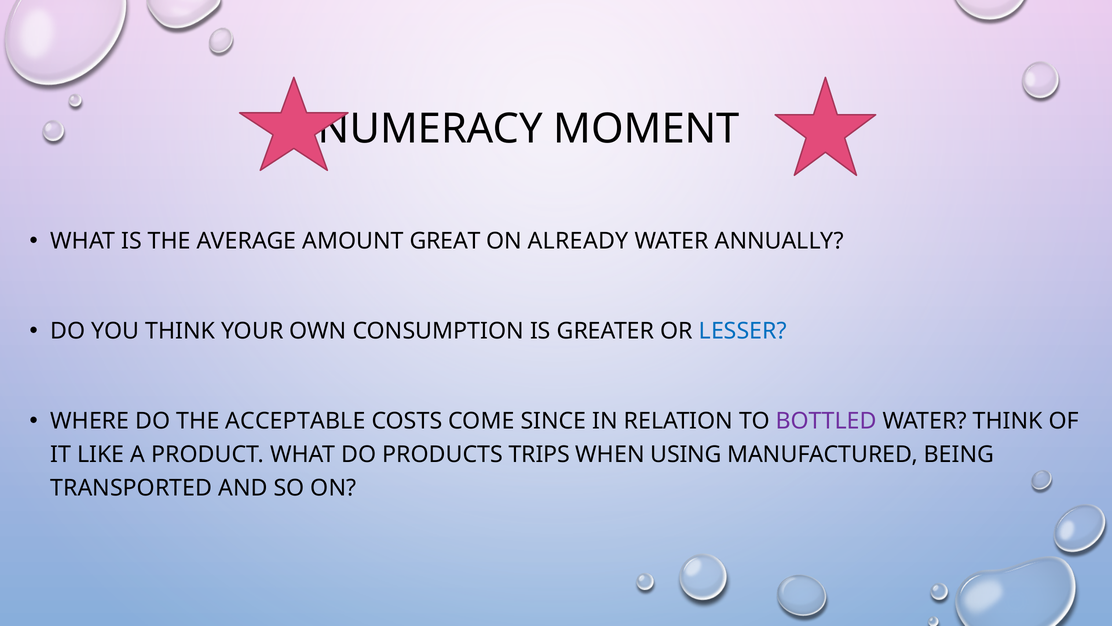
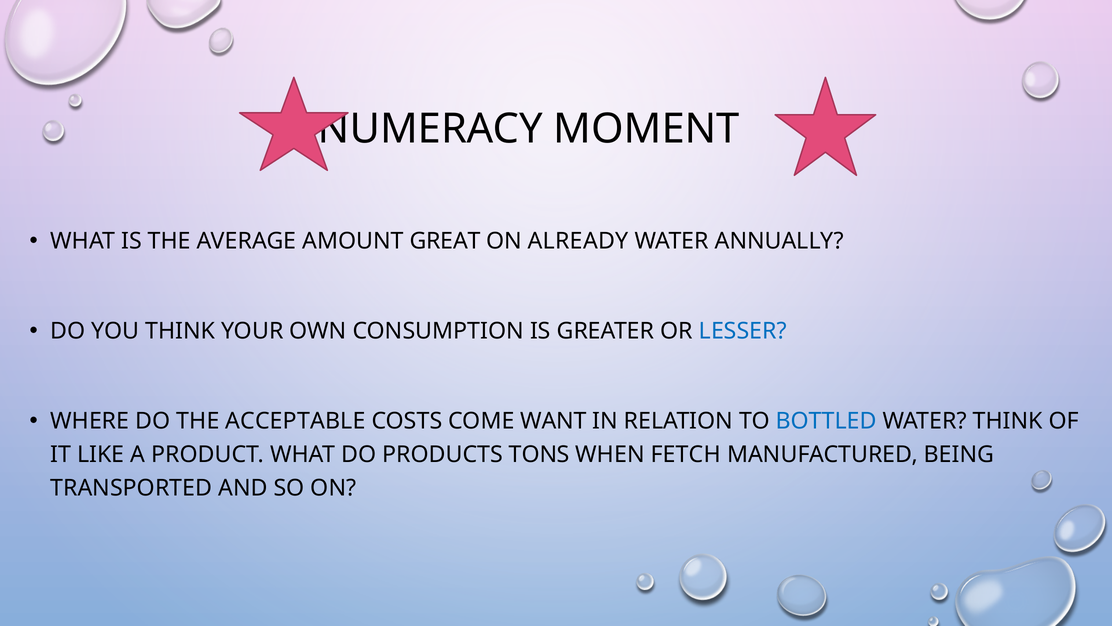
SINCE: SINCE -> WANT
BOTTLED colour: purple -> blue
TRIPS: TRIPS -> TONS
USING: USING -> FETCH
